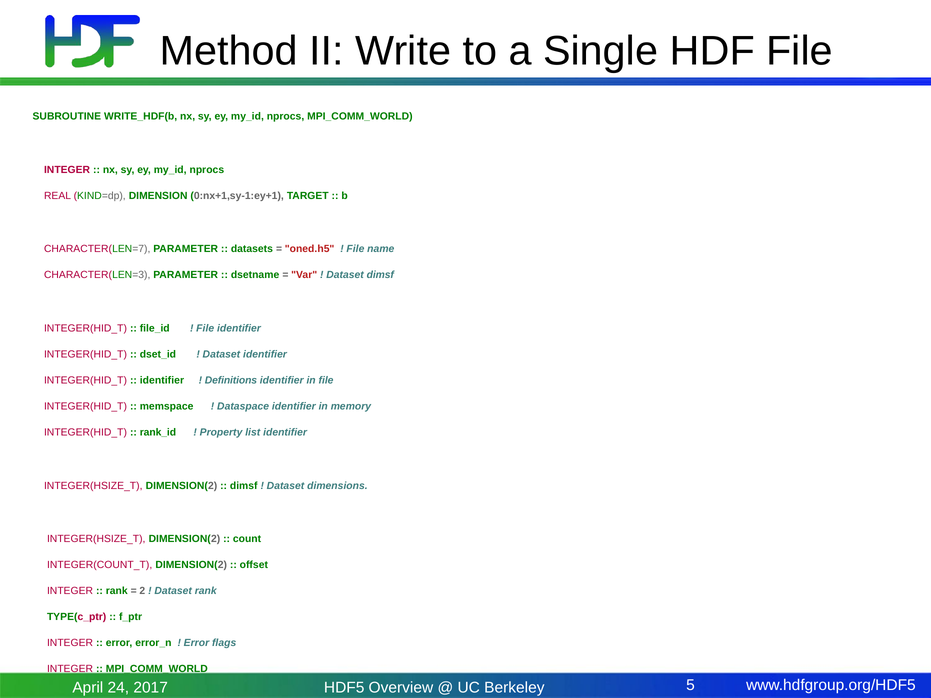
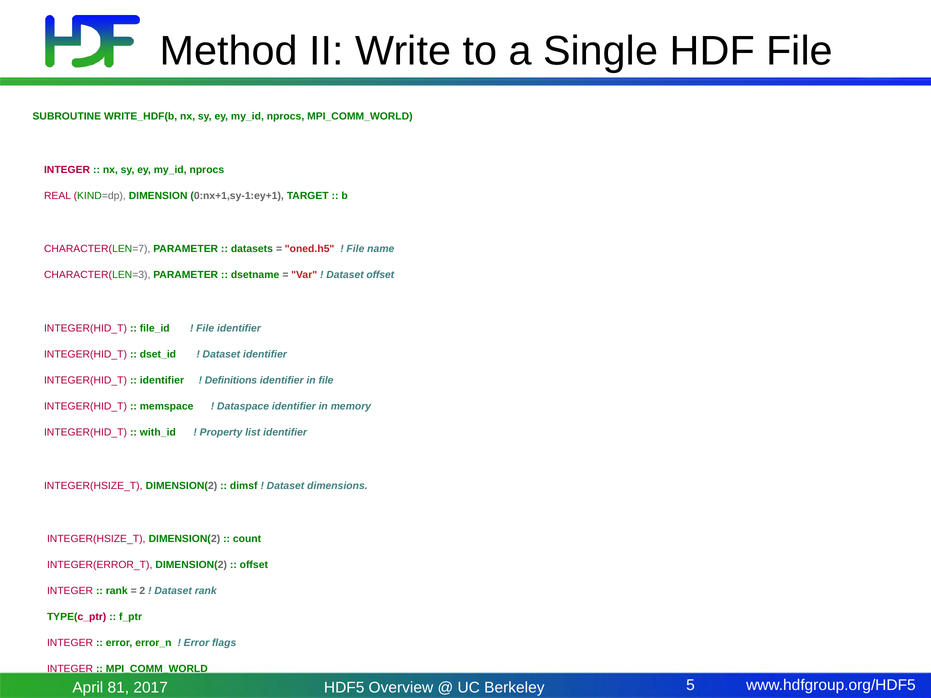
Dataset dimsf: dimsf -> offset
rank_id: rank_id -> with_id
INTEGER(COUNT_T: INTEGER(COUNT_T -> INTEGER(ERROR_T
24: 24 -> 81
